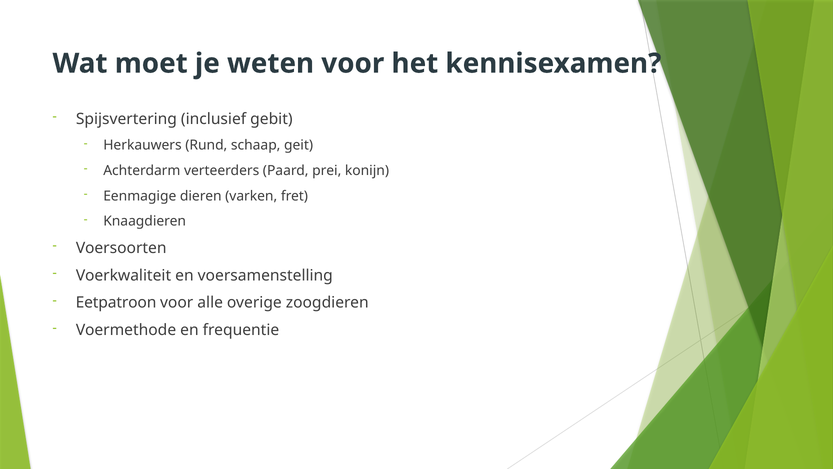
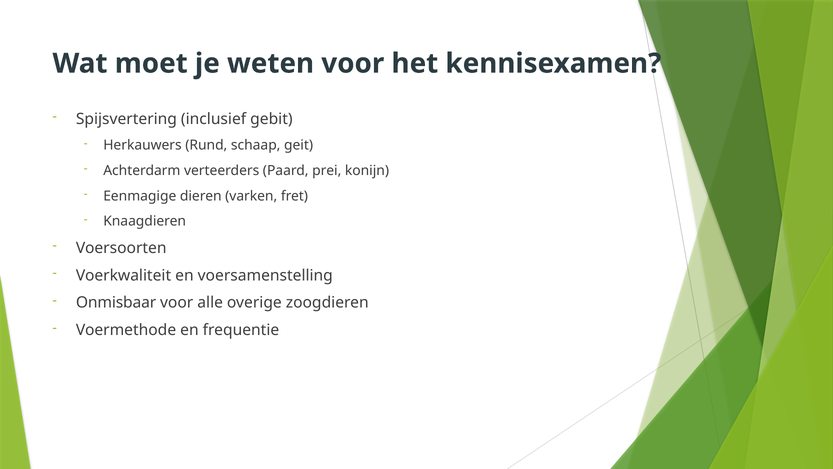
Eetpatroon: Eetpatroon -> Onmisbaar
